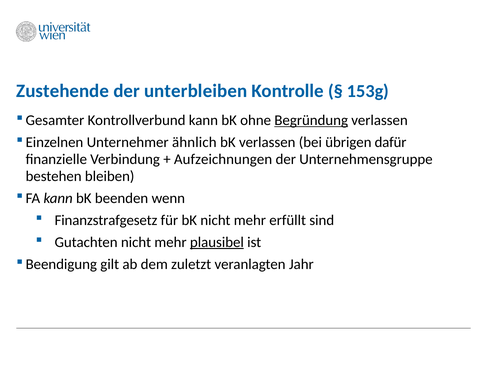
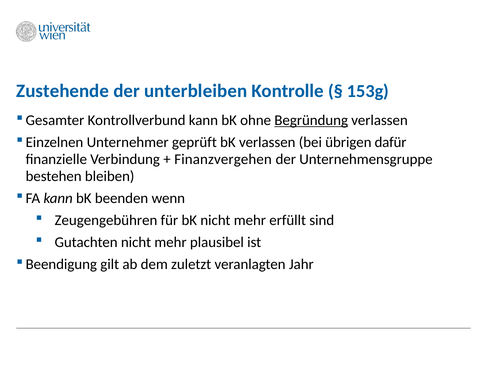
ähnlich: ähnlich -> geprüft
Aufzeichnungen: Aufzeichnungen -> Finanzvergehen
Finanzstrafgesetz: Finanzstrafgesetz -> Zeugengebühren
plausibel underline: present -> none
